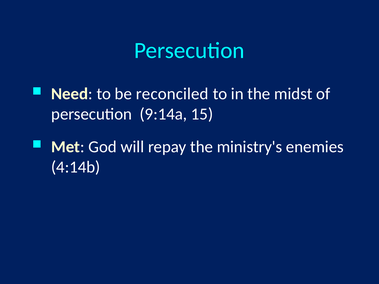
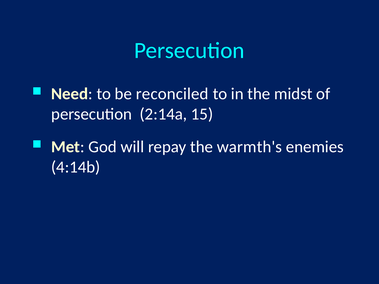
9:14a: 9:14a -> 2:14a
ministry's: ministry's -> warmth's
